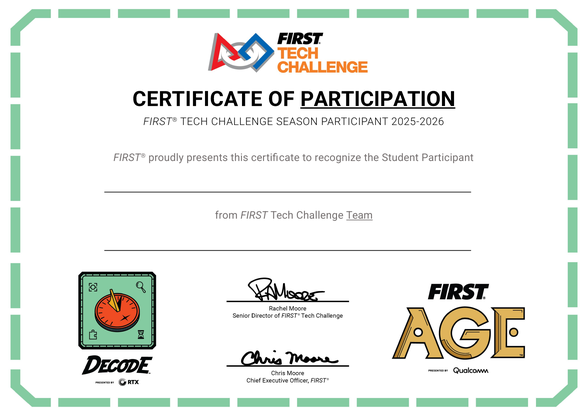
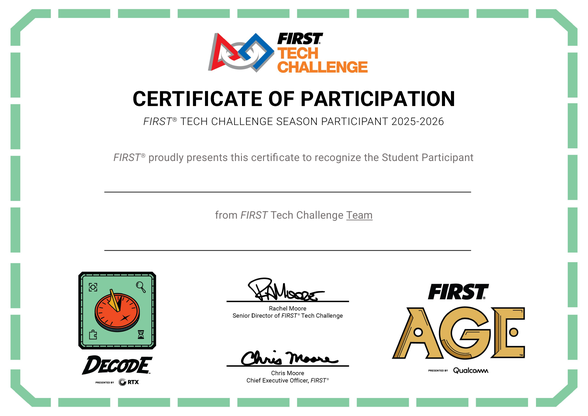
PARTICIPATION underline: present -> none
